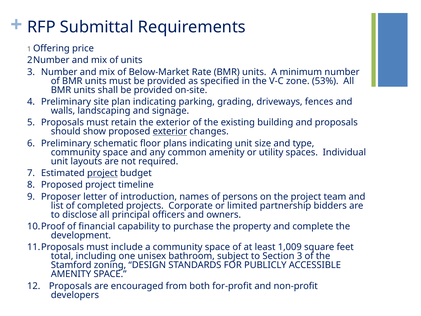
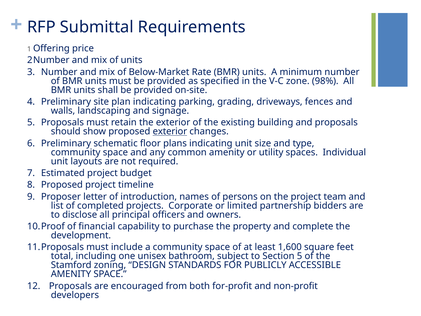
53%: 53% -> 98%
project at (102, 173) underline: present -> none
1,009: 1,009 -> 1,600
Section 3: 3 -> 5
